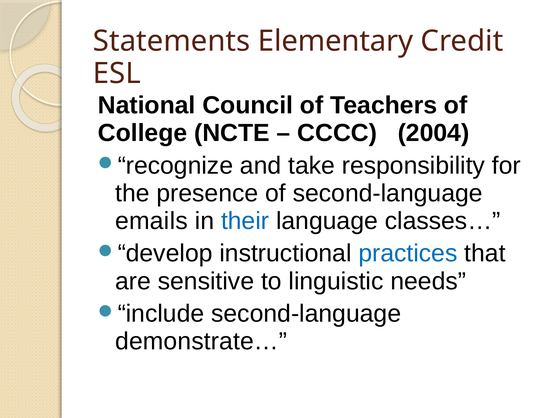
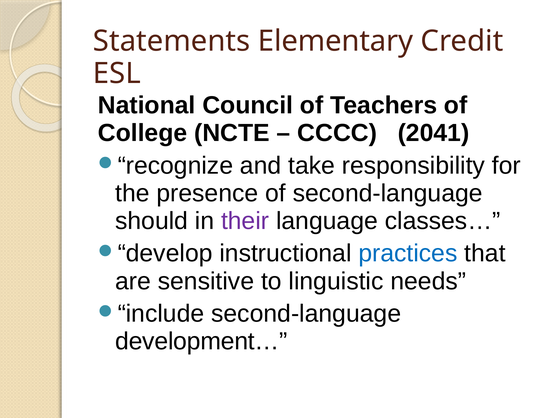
2004: 2004 -> 2041
emails: emails -> should
their colour: blue -> purple
demonstrate…: demonstrate… -> development…
